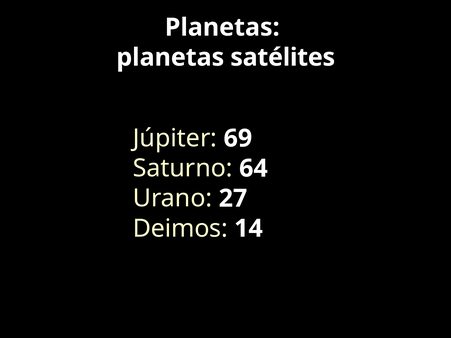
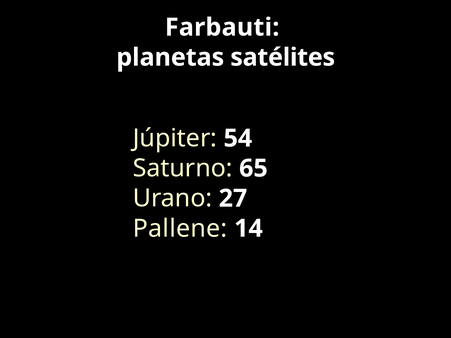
Planetas at (222, 27): Planetas -> Farbauti
69: 69 -> 54
64: 64 -> 65
Deimos: Deimos -> Pallene
